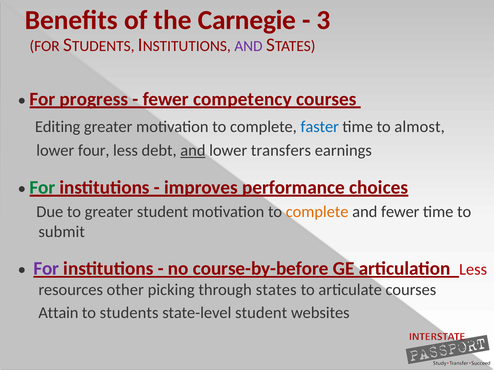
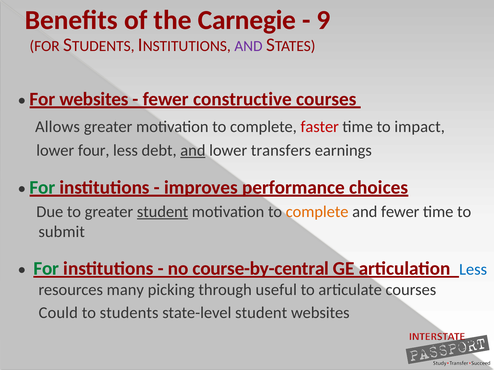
3: 3 -> 9
For progress: progress -> websites
competency: competency -> constructive
Editing: Editing -> Allows
faster colour: blue -> red
almost: almost -> impact
student at (163, 212) underline: none -> present
For at (46, 269) colour: purple -> green
course-by-before: course-by-before -> course-by-central
Less at (473, 270) colour: red -> blue
other: other -> many
states: states -> useful
Attain: Attain -> Could
